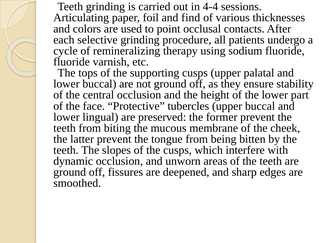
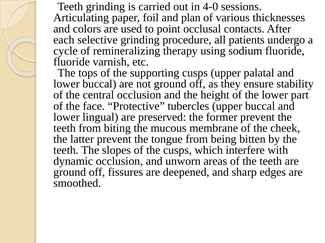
4-4: 4-4 -> 4-0
find: find -> plan
